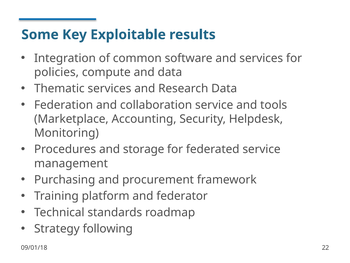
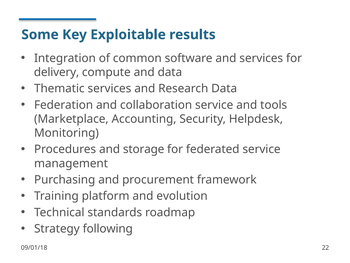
policies: policies -> delivery
federator: federator -> evolution
